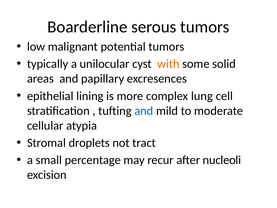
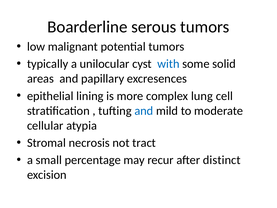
with colour: orange -> blue
droplets: droplets -> necrosis
nucleoli: nucleoli -> distinct
